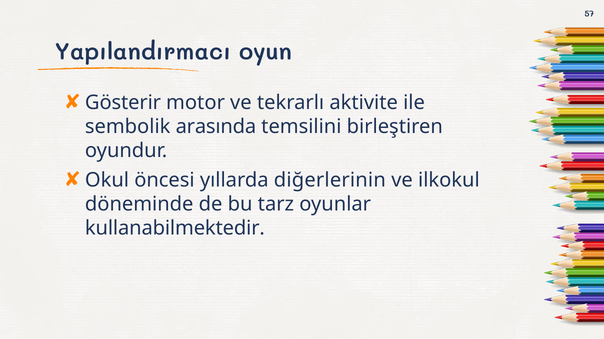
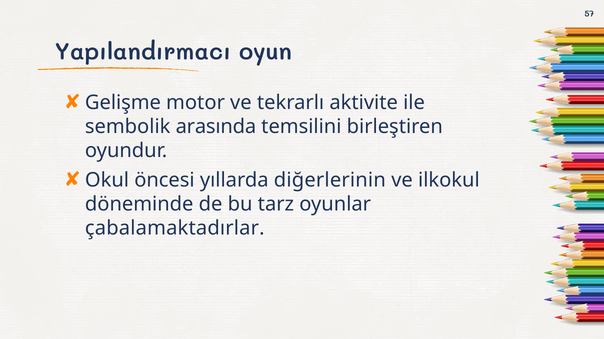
Gösterir: Gösterir -> Gelişme
kullanabilmektedir: kullanabilmektedir -> çabalamaktadırlar
